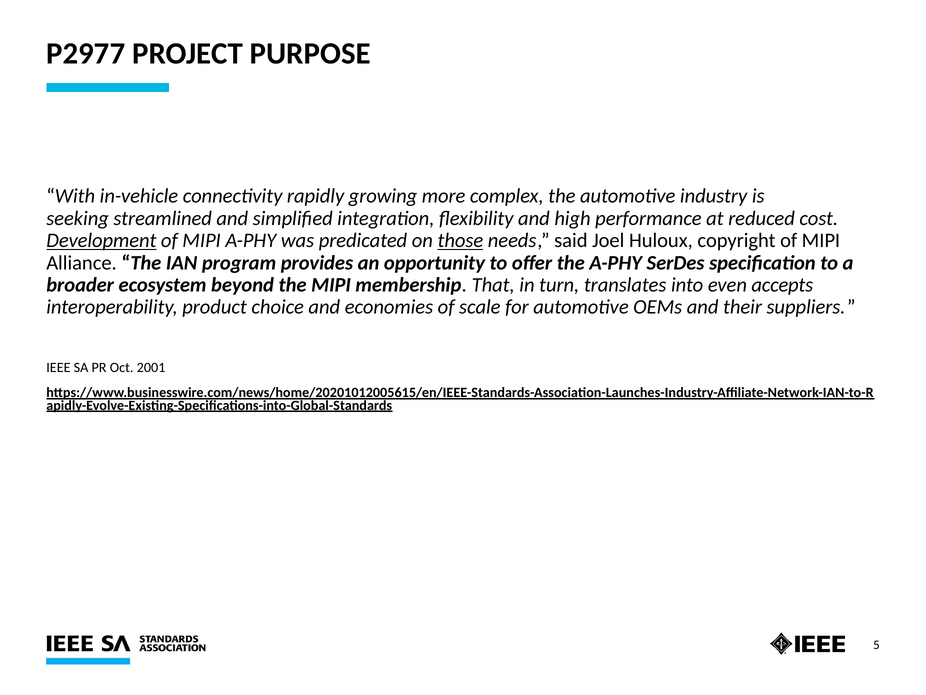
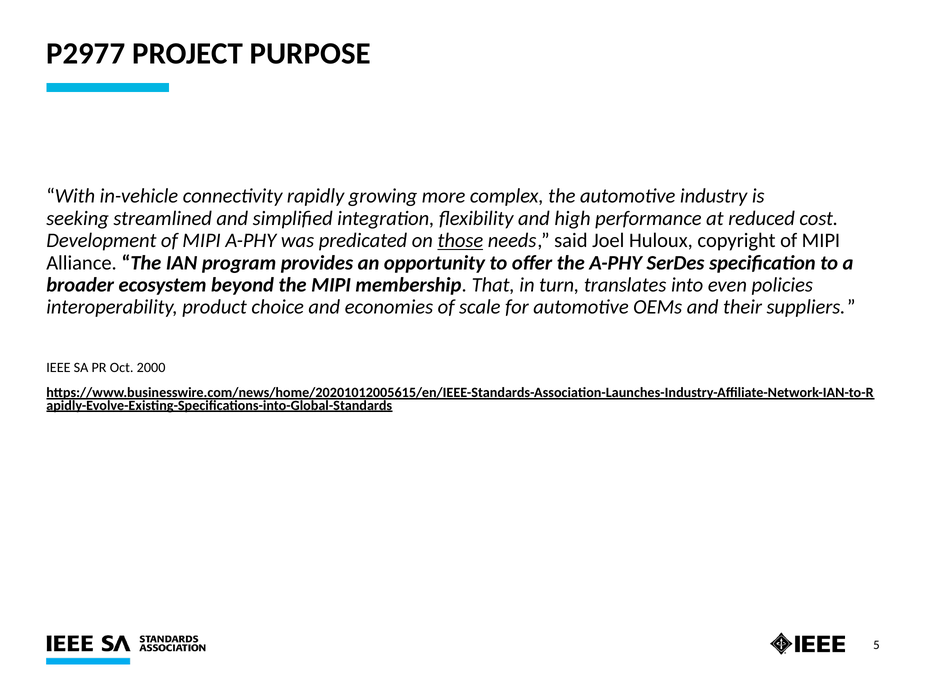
Development underline: present -> none
accepts: accepts -> policies
2001: 2001 -> 2000
